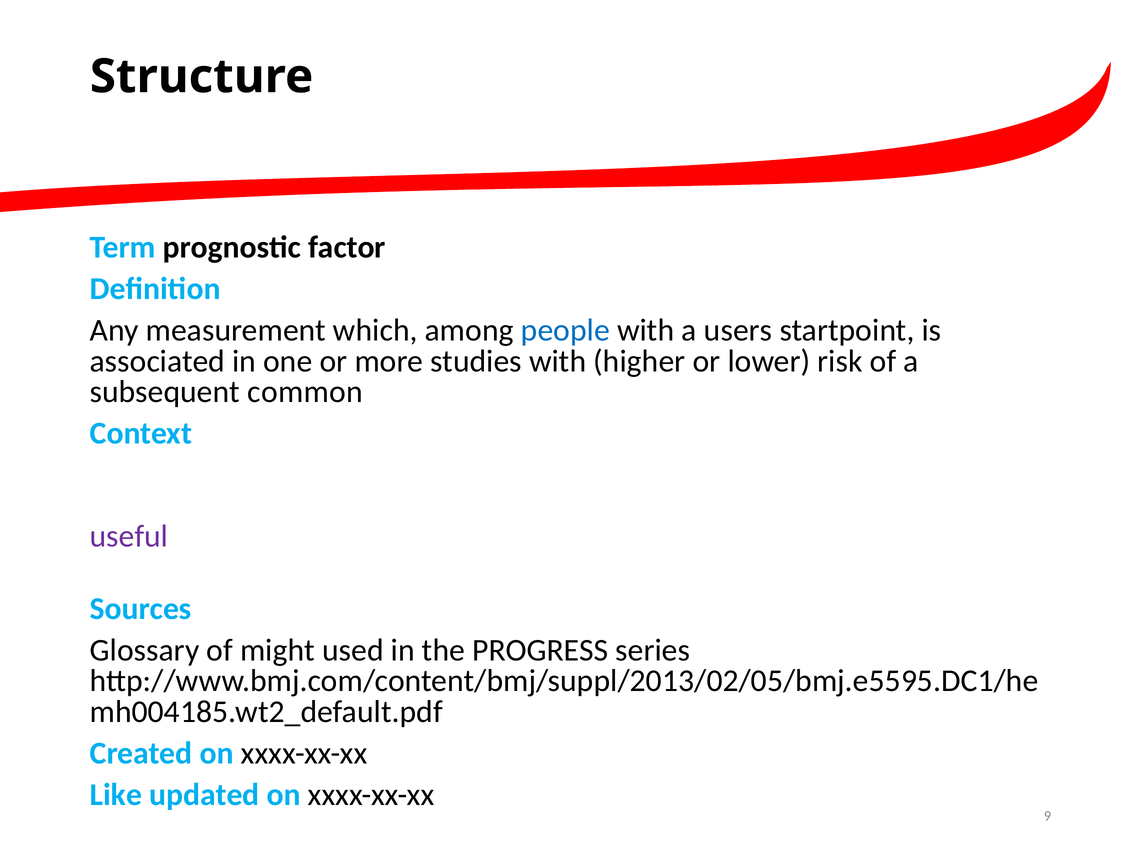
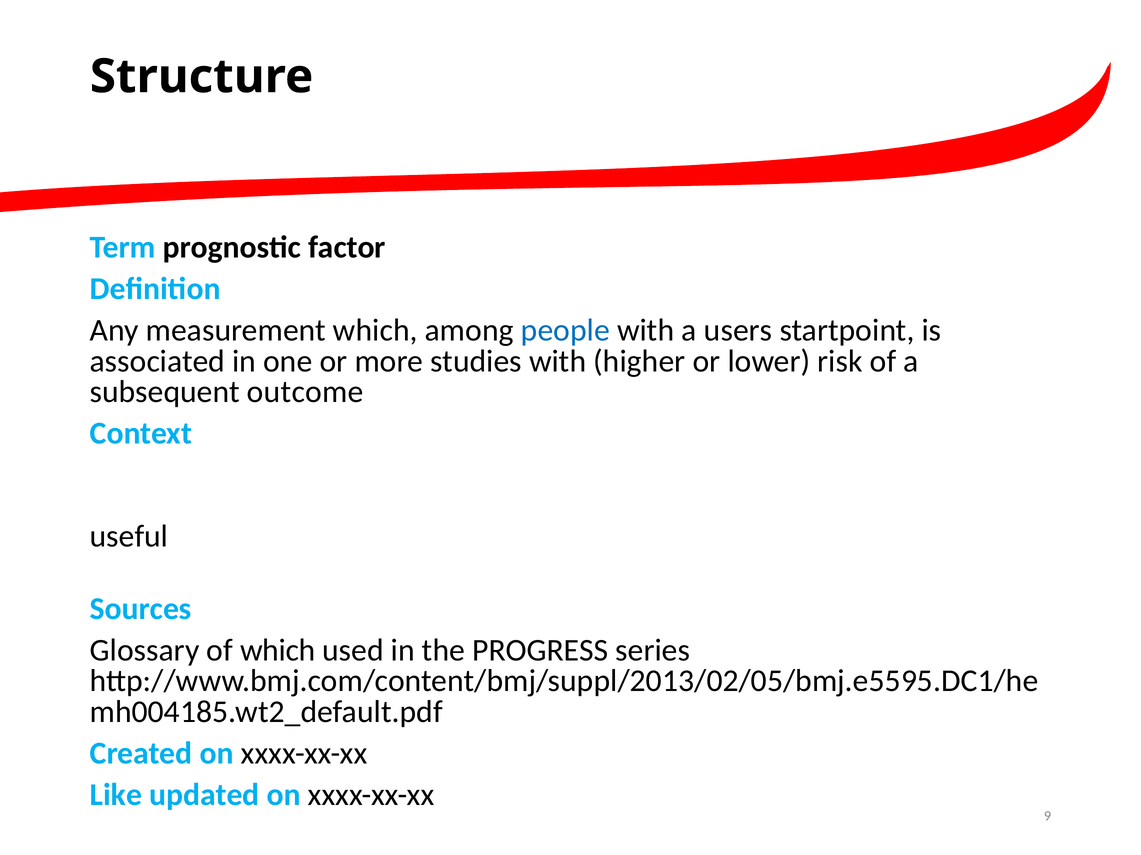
common: common -> outcome
useful colour: purple -> black
of might: might -> which
